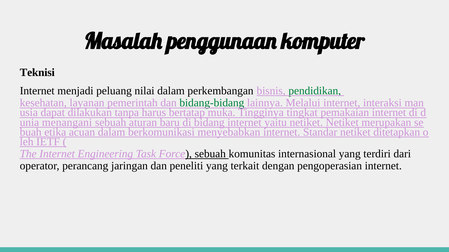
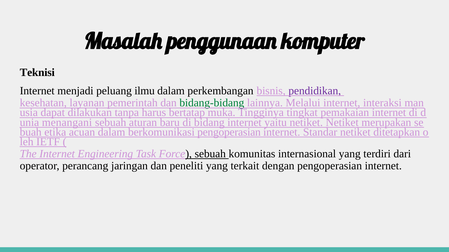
nilai: nilai -> ilmu
pendidikan colour: green -> purple
berkomunikasi menyebabkan: menyebabkan -> pengoperasian
